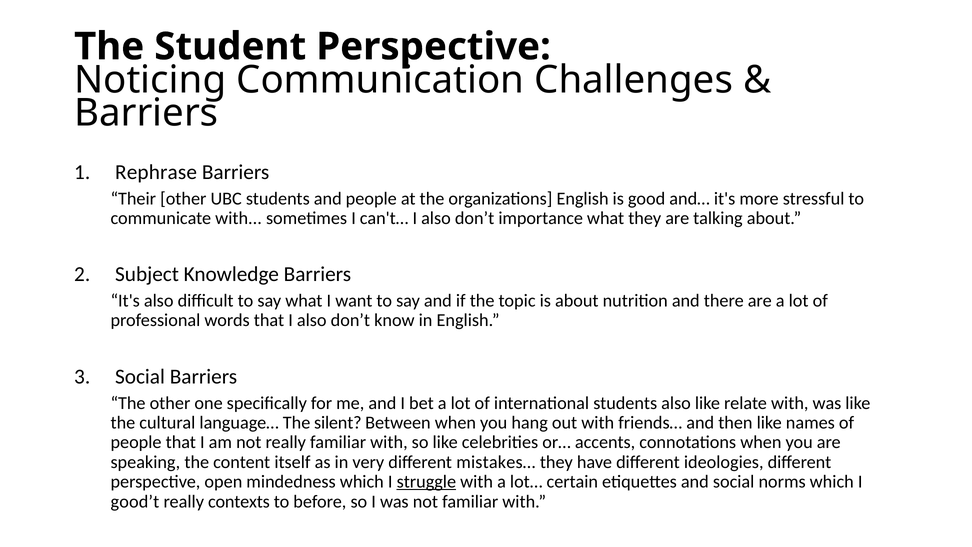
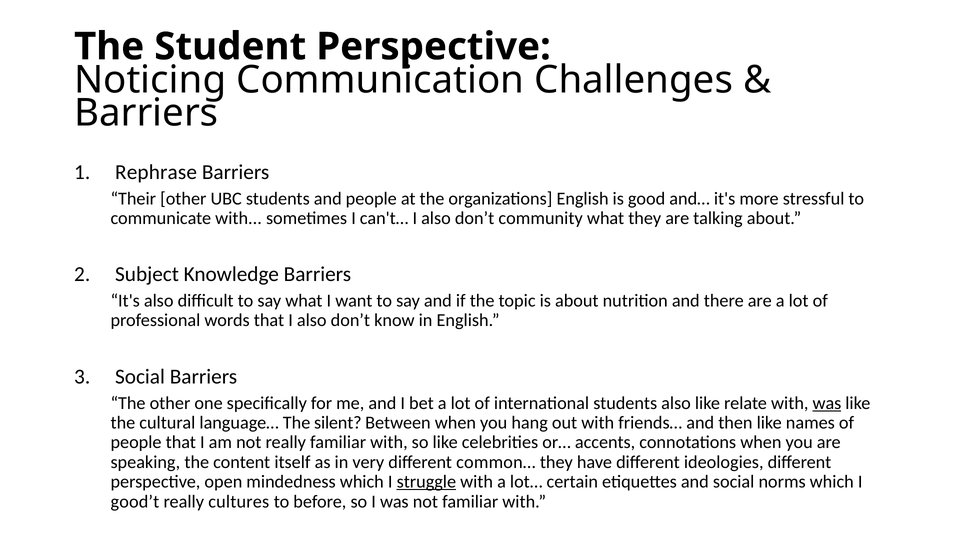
importance: importance -> community
was at (827, 403) underline: none -> present
mistakes…: mistakes… -> common…
contexts: contexts -> cultures
